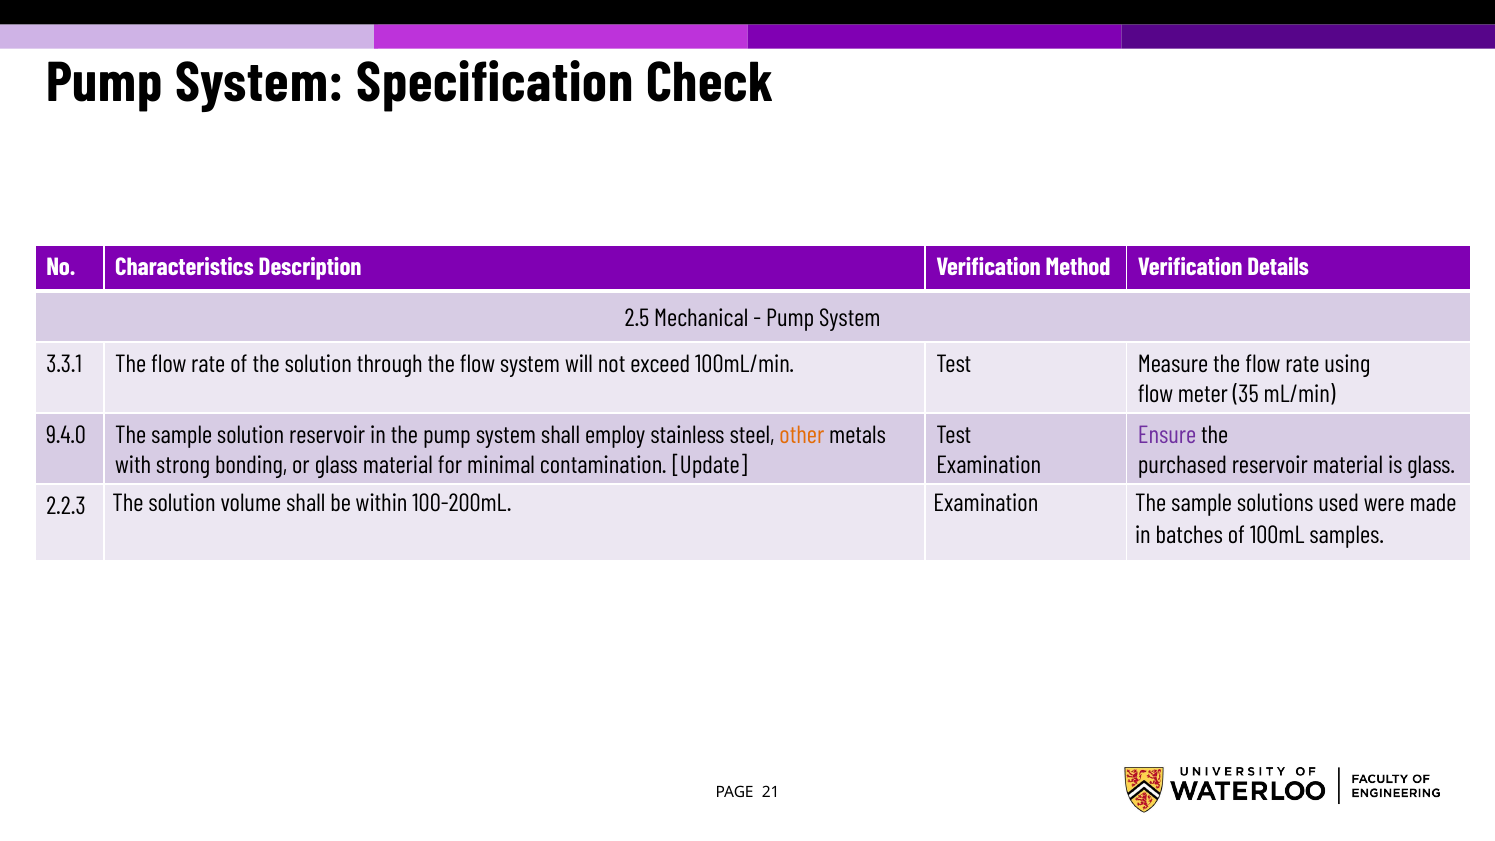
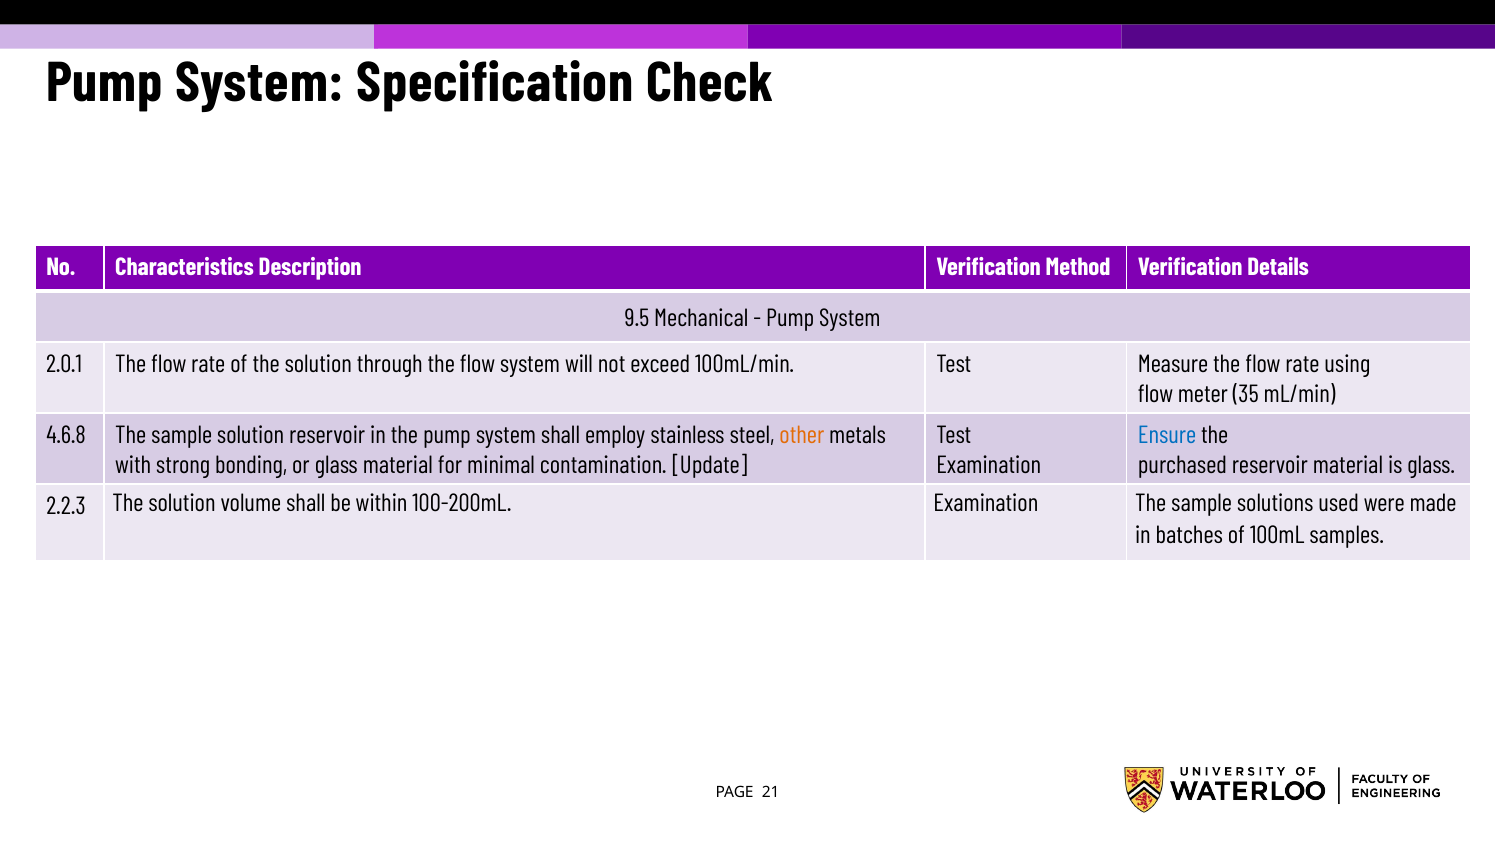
2.5: 2.5 -> 9.5
3.3: 3.3 -> 2.0
9.4.0: 9.4.0 -> 4.6.8
Ensure colour: purple -> blue
